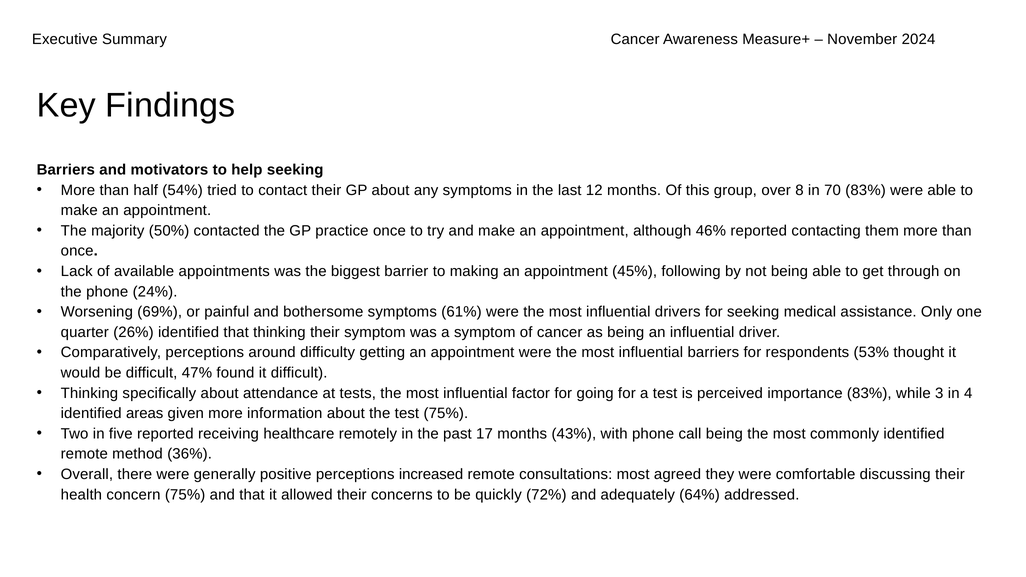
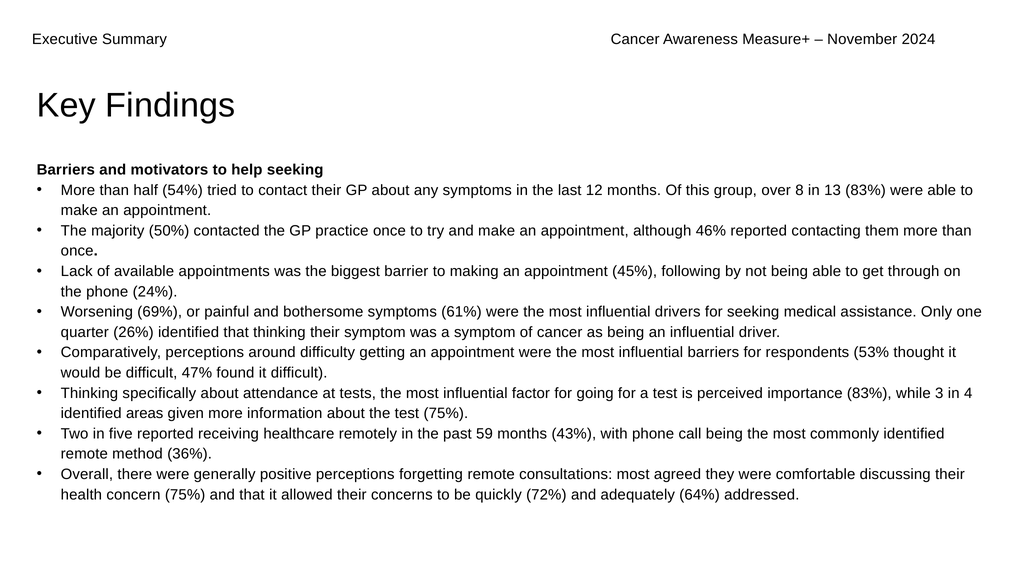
70: 70 -> 13
17: 17 -> 59
increased: increased -> forgetting
